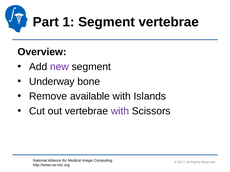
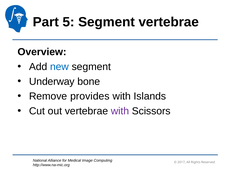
1: 1 -> 5
new colour: purple -> blue
available: available -> provides
